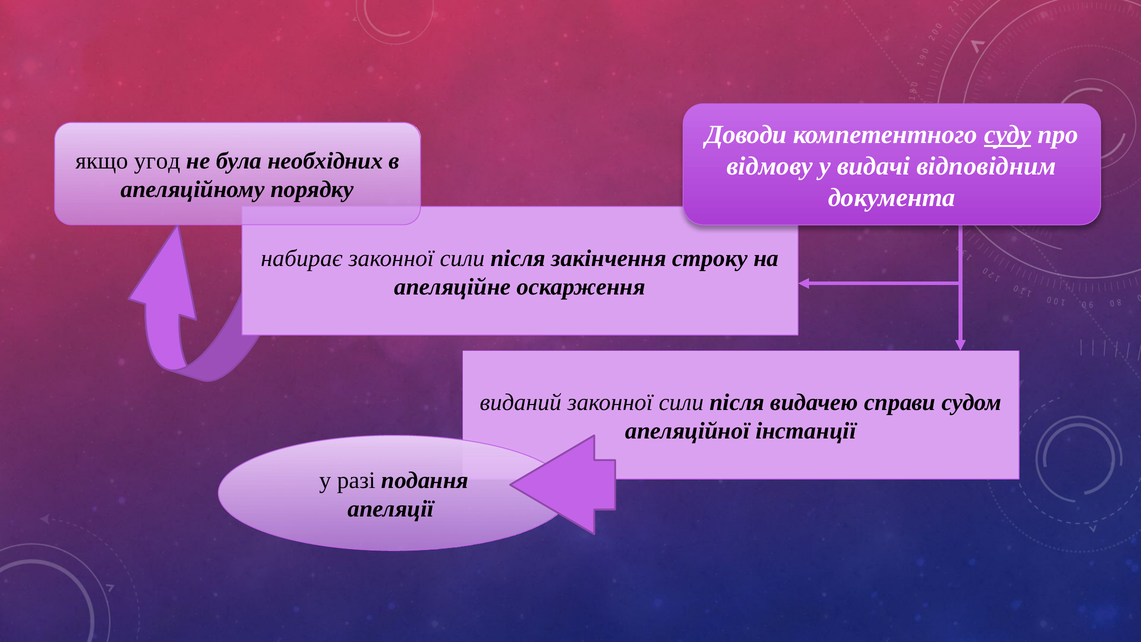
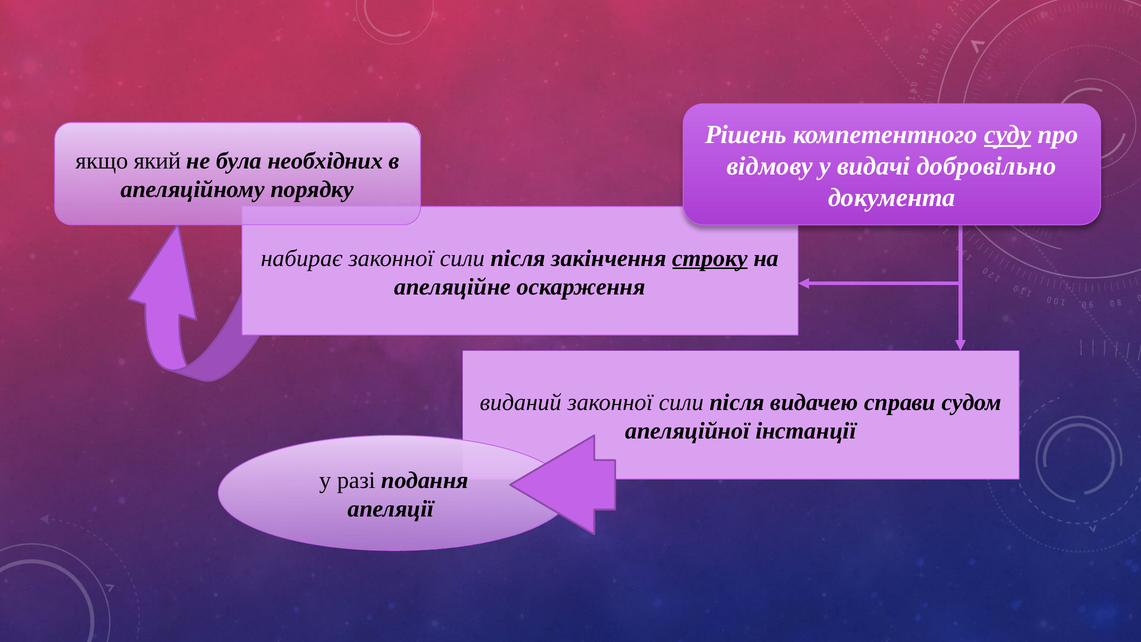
Доводи: Доводи -> Рішень
угод: угод -> який
відповідним: відповідним -> добровільно
строку underline: none -> present
